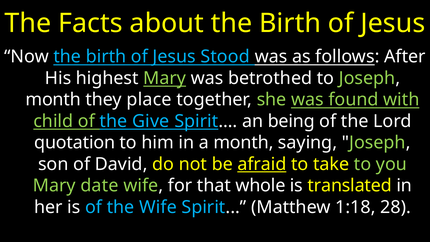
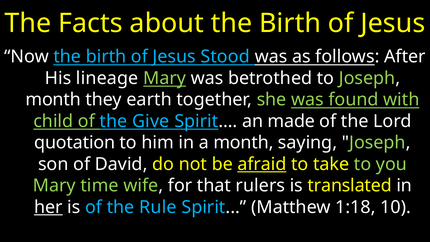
highest: highest -> lineage
place: place -> earth
being: being -> made
date: date -> time
whole: whole -> rulers
her underline: none -> present
the Wife: Wife -> Rule
28: 28 -> 10
